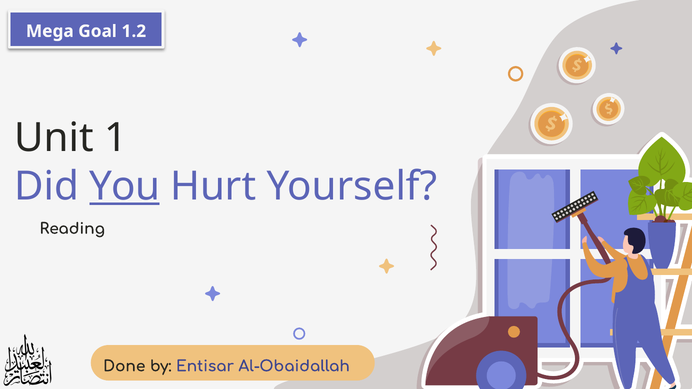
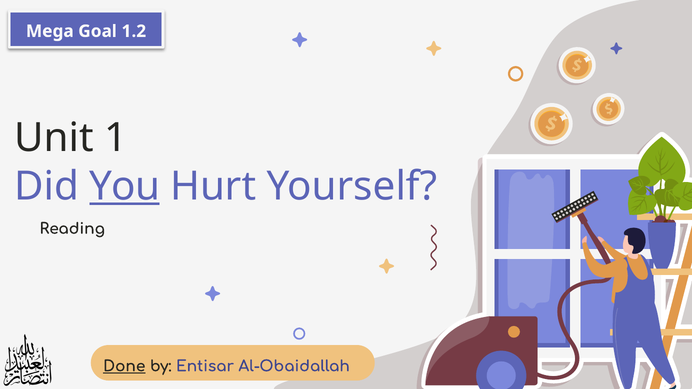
Done underline: none -> present
